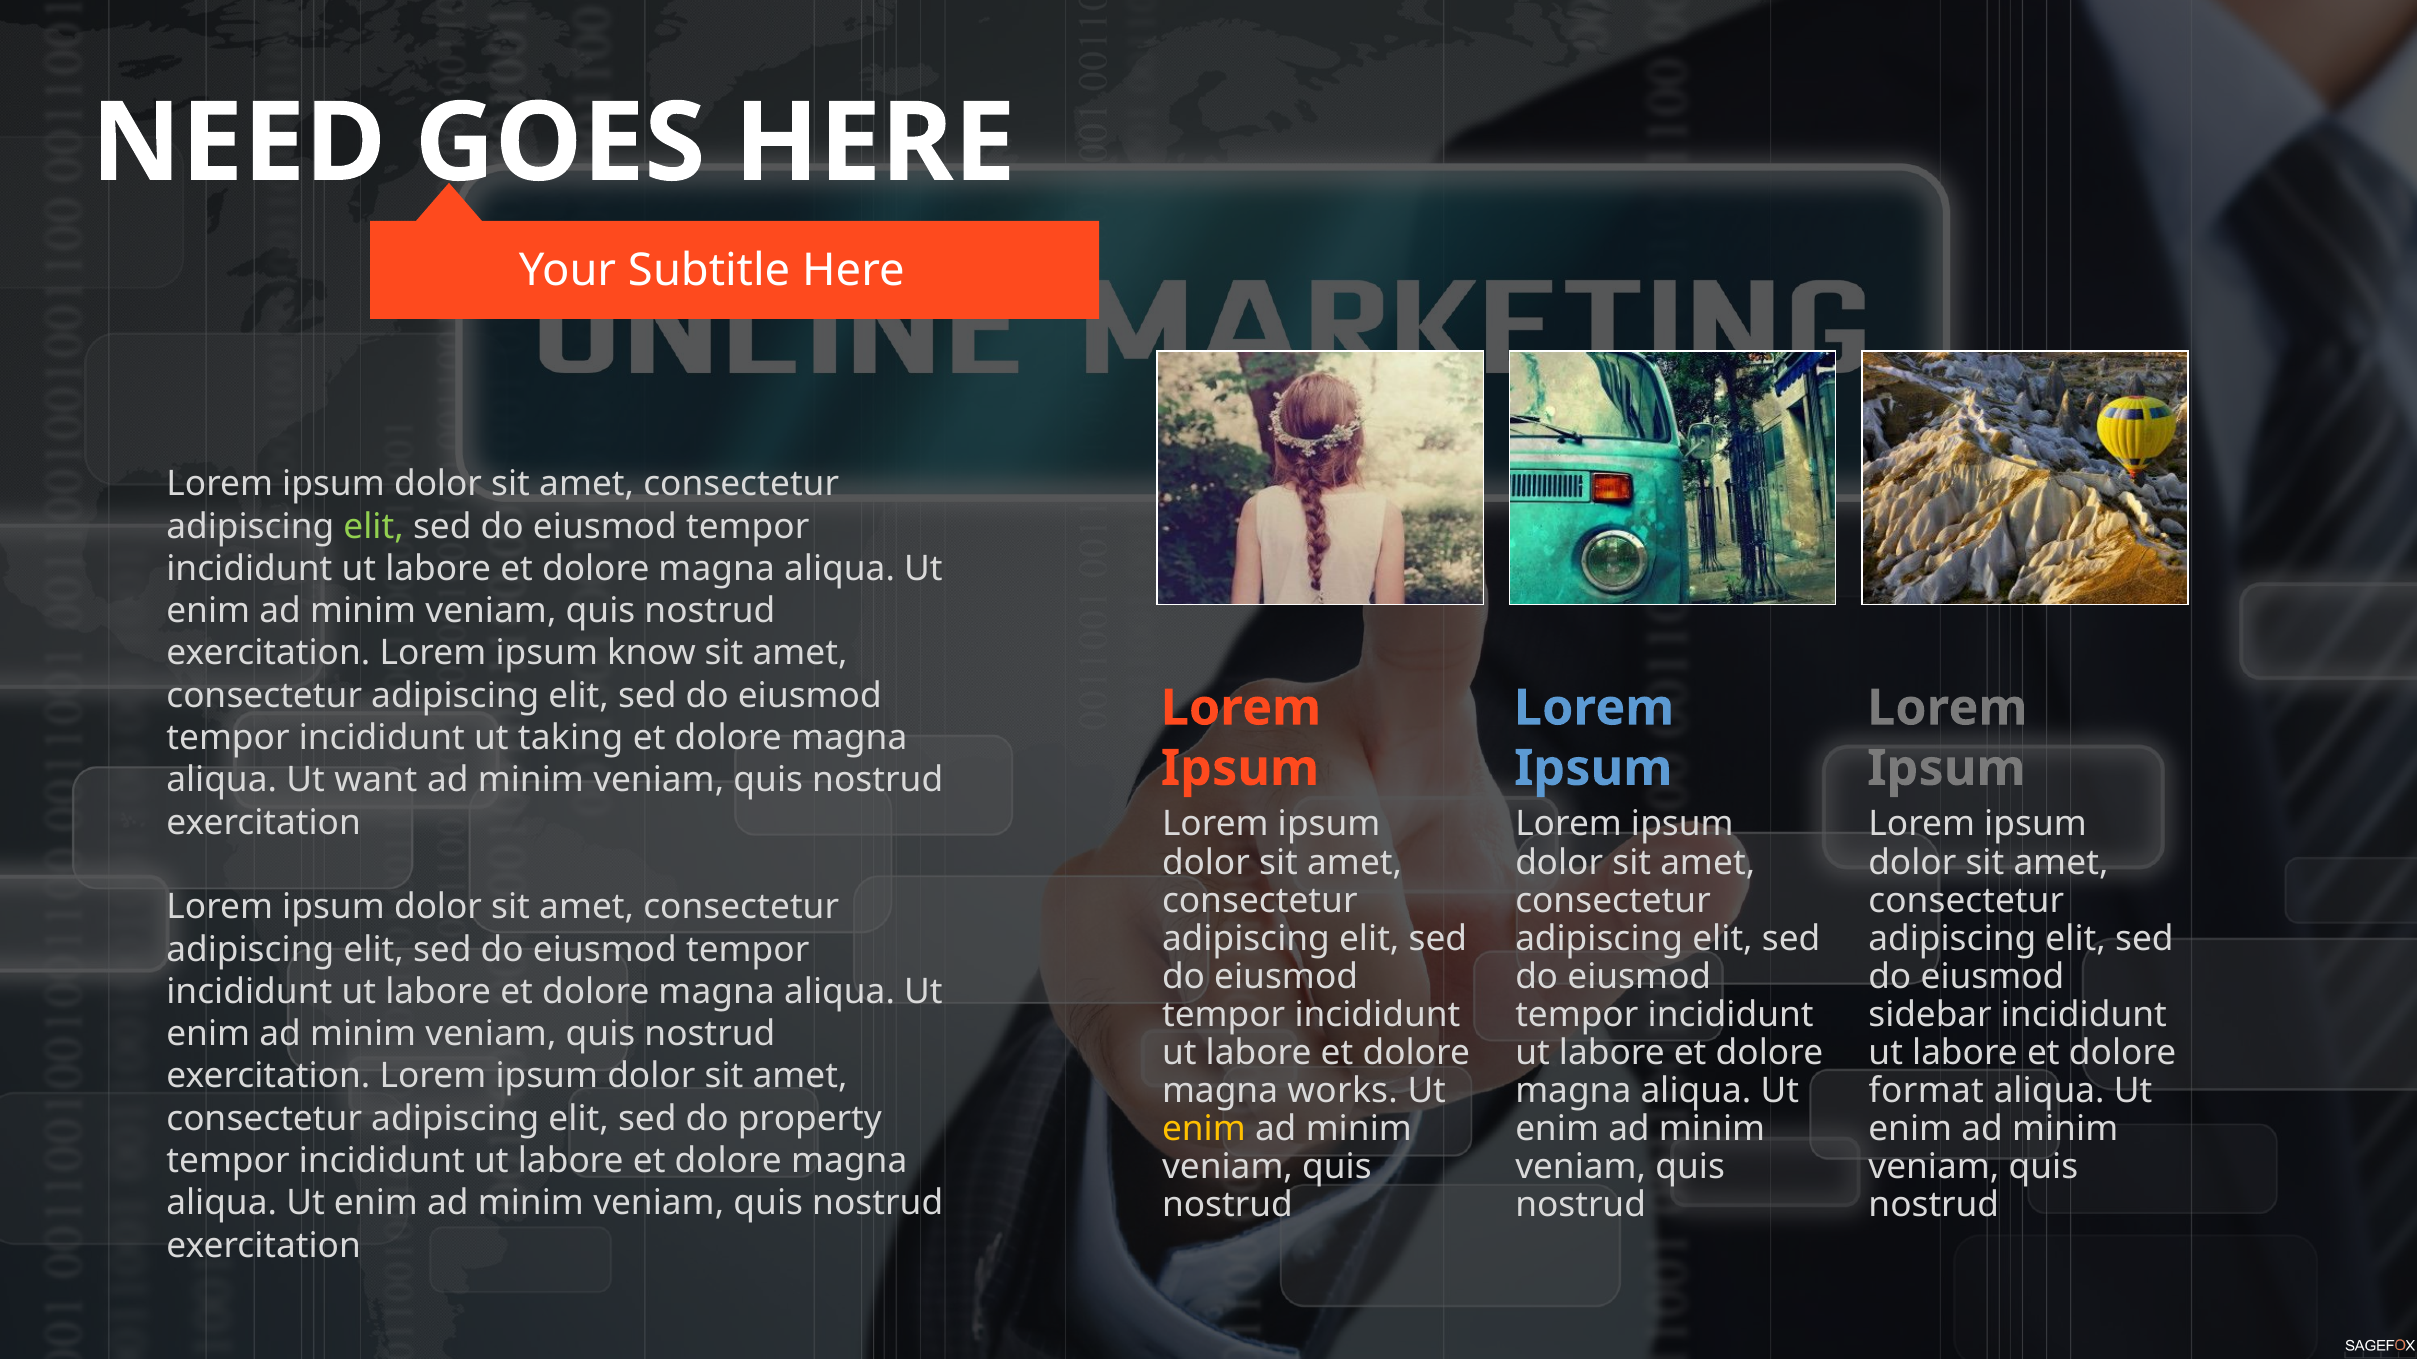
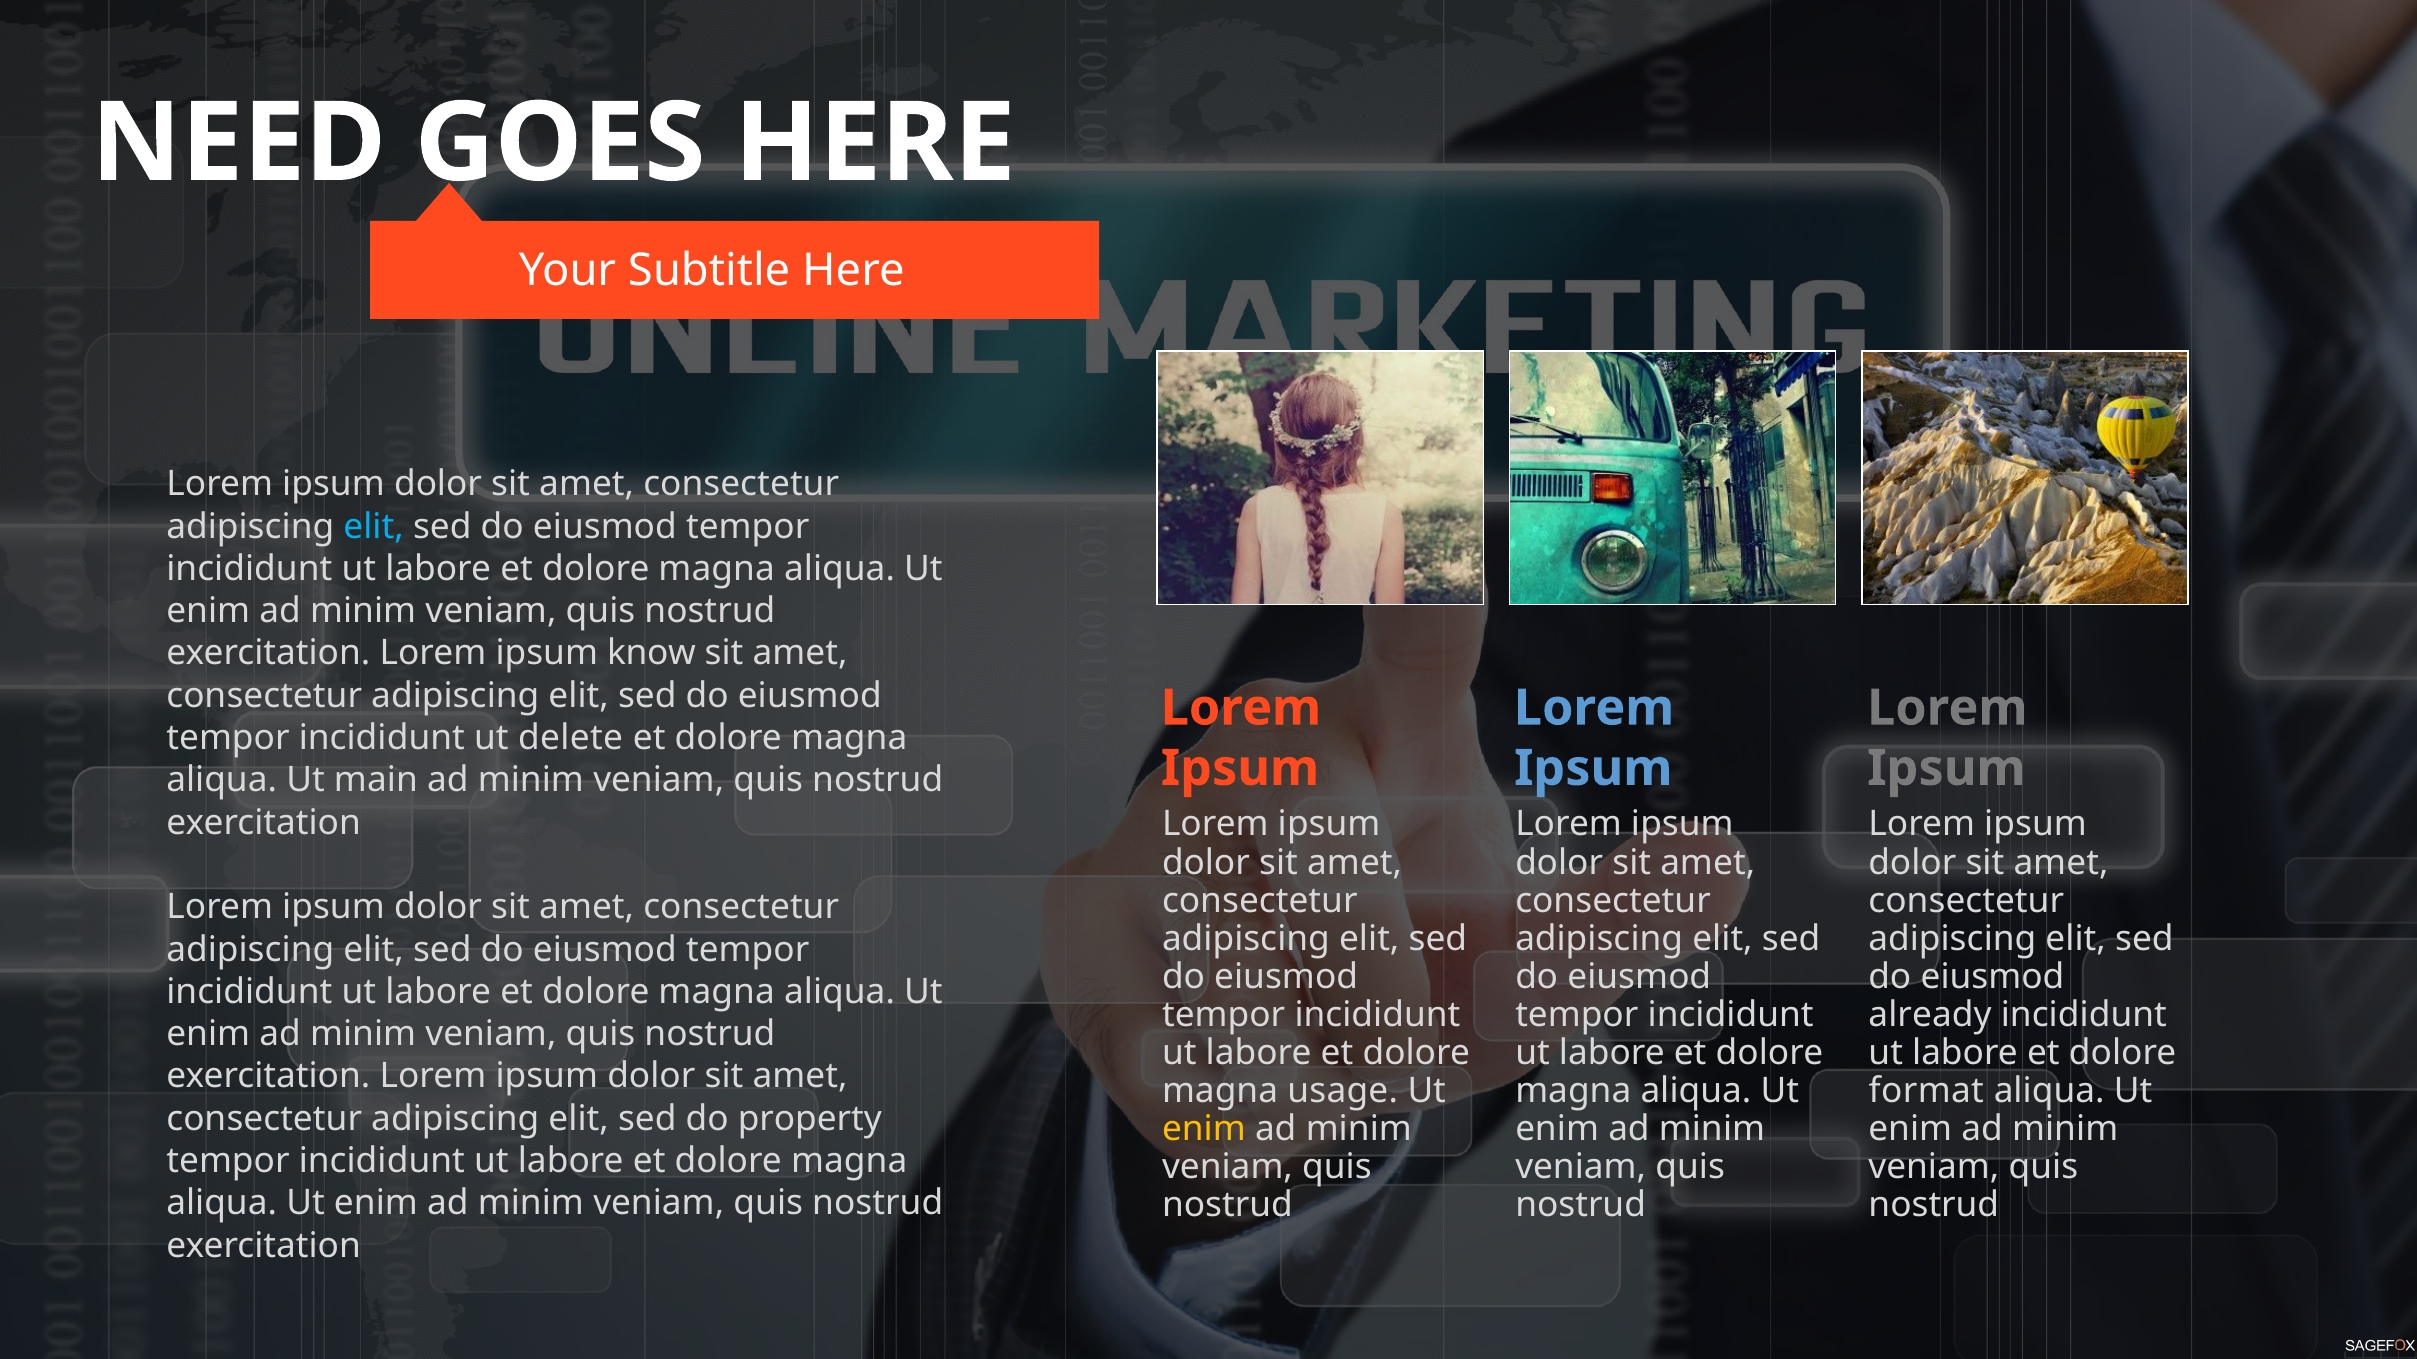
elit at (374, 527) colour: light green -> light blue
taking: taking -> delete
want: want -> main
sidebar: sidebar -> already
works: works -> usage
